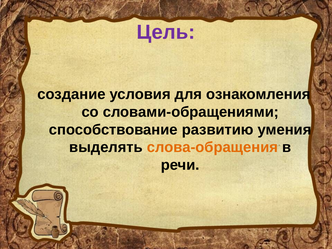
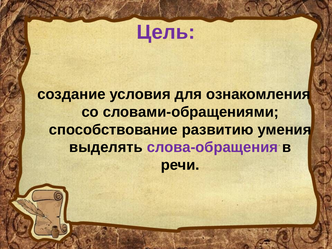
слова-обращения colour: orange -> purple
